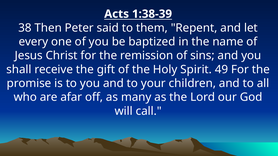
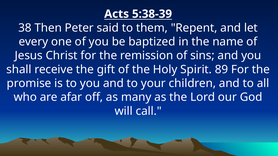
1:38-39: 1:38-39 -> 5:38-39
49: 49 -> 89
